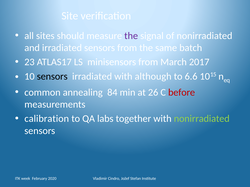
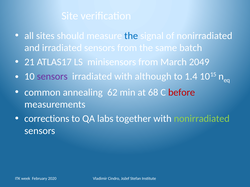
the at (131, 36) colour: purple -> blue
23: 23 -> 21
2017: 2017 -> 2049
sensors at (52, 77) colour: black -> purple
6.6: 6.6 -> 1.4
84: 84 -> 62
26: 26 -> 68
calibration: calibration -> corrections
